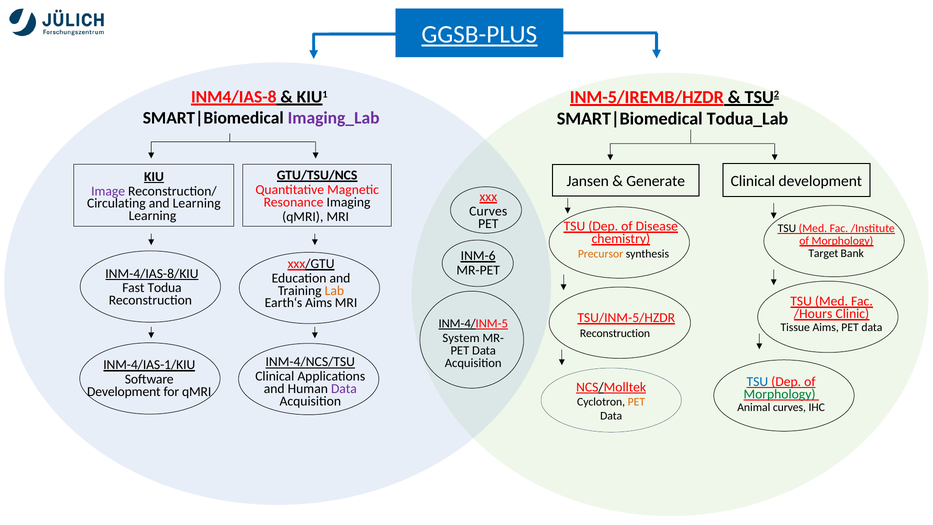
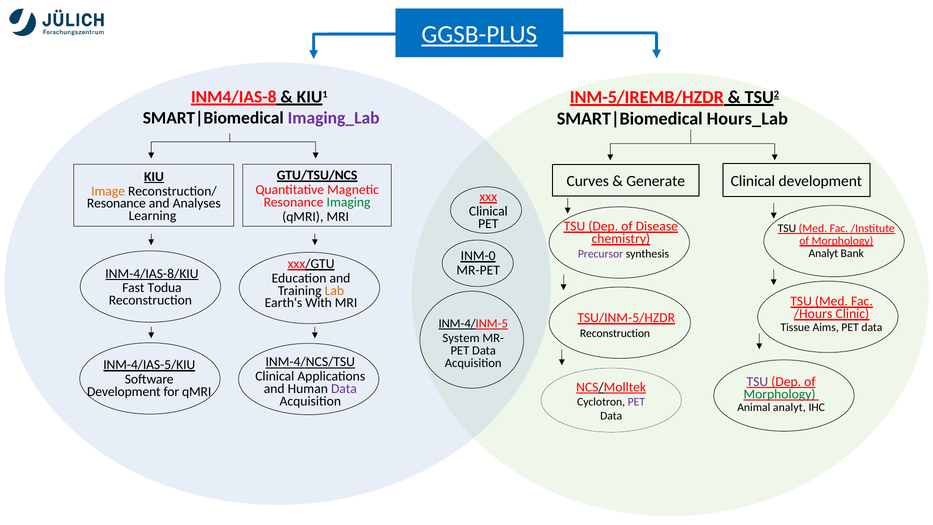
Todua_Lab: Todua_Lab -> Hours_Lab
Jansen: Jansen -> Curves
Image colour: purple -> orange
Imaging colour: black -> green
Circulating at (116, 203): Circulating -> Resonance
and Learning: Learning -> Analyses
Curves at (488, 211): Curves -> Clinical
Target at (823, 253): Target -> Analyt
Precursor colour: orange -> purple
INM-6: INM-6 -> INM-0
Earth‘s Aims: Aims -> With
INM-4/IAS-1/KIU: INM-4/IAS-1/KIU -> INM-4/IAS-5/KIU
TSU at (757, 381) colour: blue -> purple
PET at (636, 402) colour: orange -> purple
Animal curves: curves -> analyt
